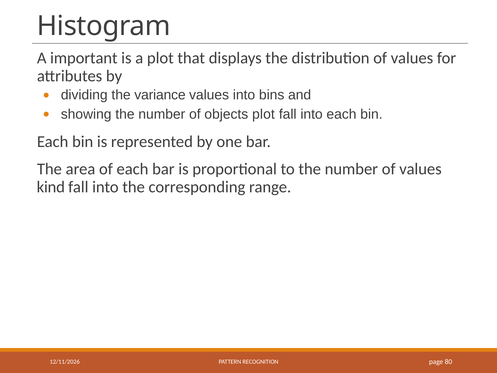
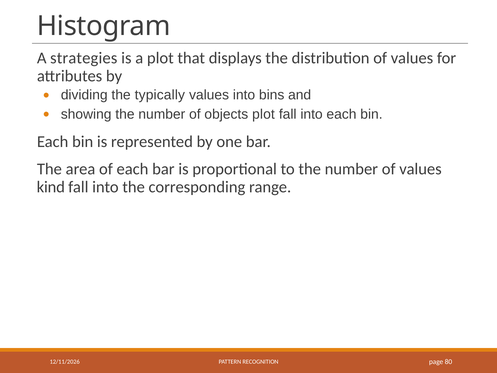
important: important -> strategies
variance: variance -> typically
